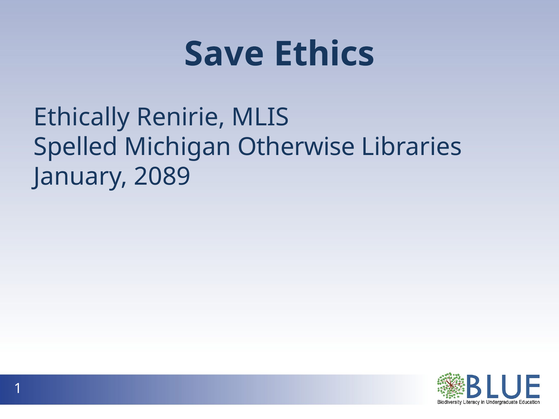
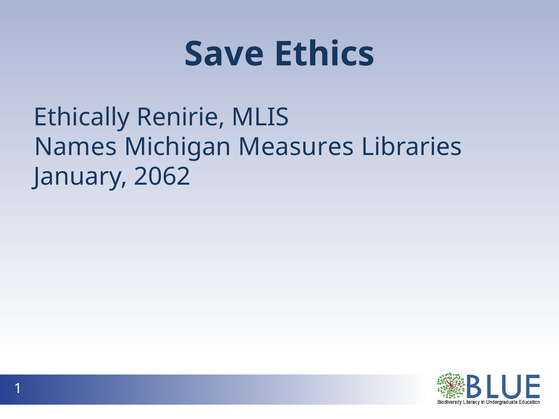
Spelled: Spelled -> Names
Otherwise: Otherwise -> Measures
2089: 2089 -> 2062
